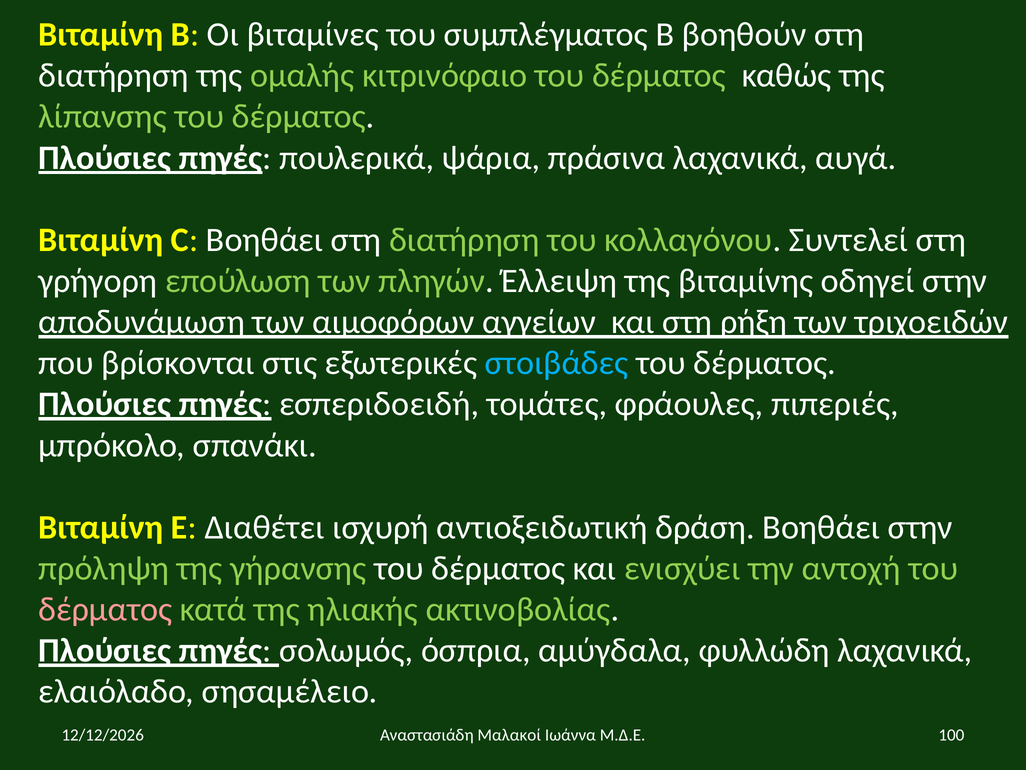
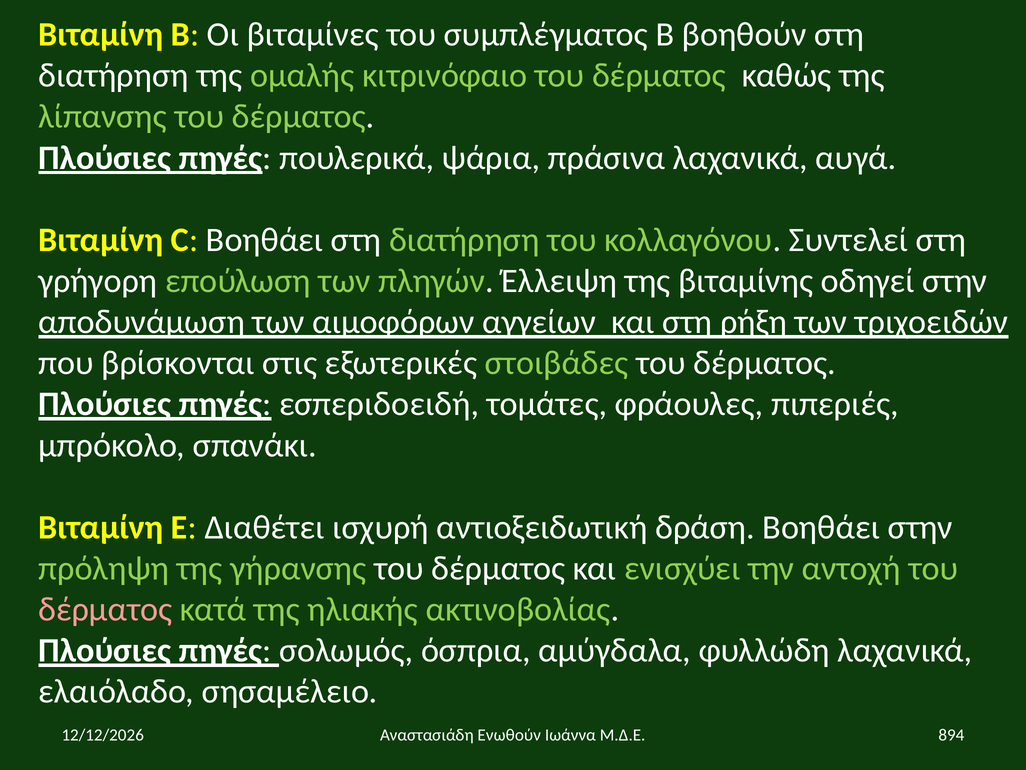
στοιβάδες colour: light blue -> light green
Μαλακοί: Μαλακοί -> Ενωθούν
100: 100 -> 894
